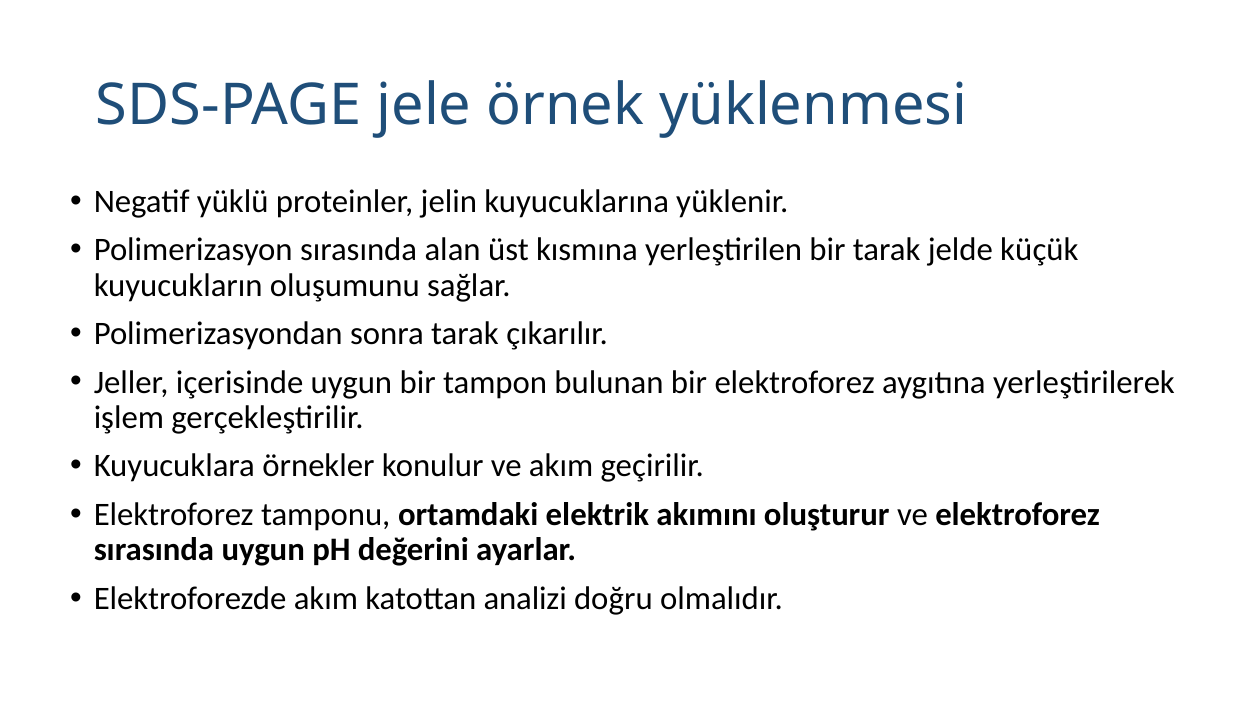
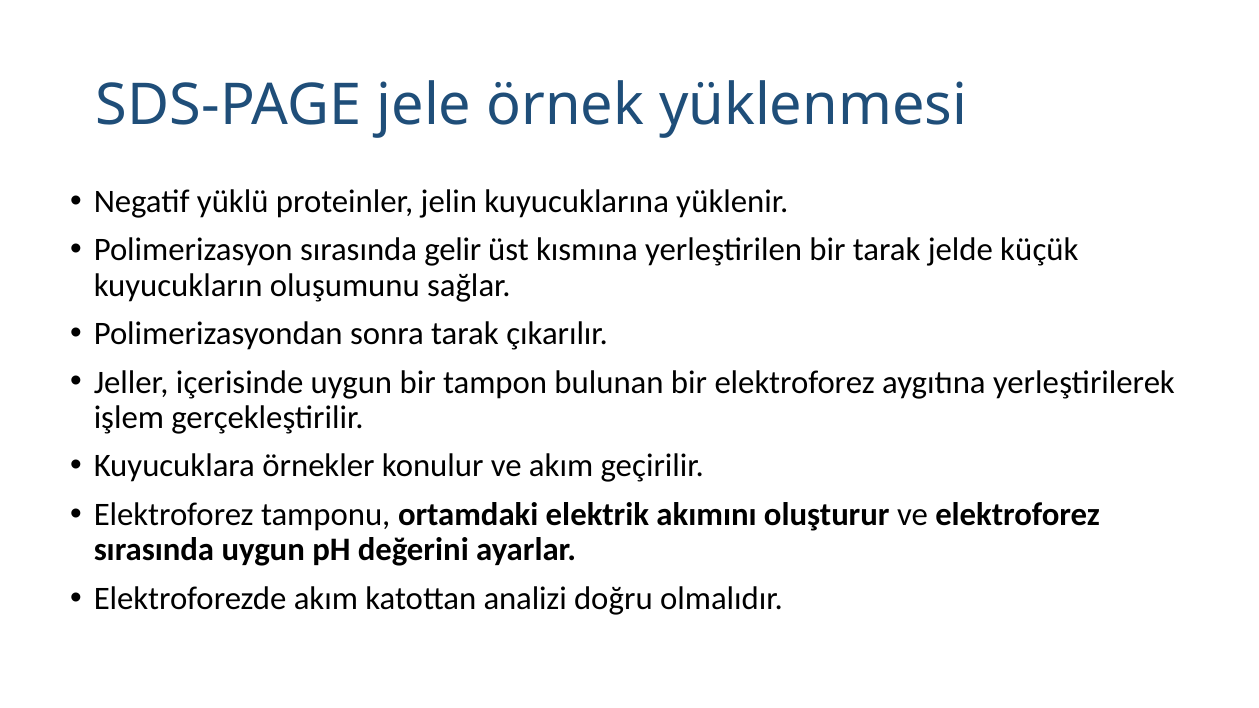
alan: alan -> gelir
